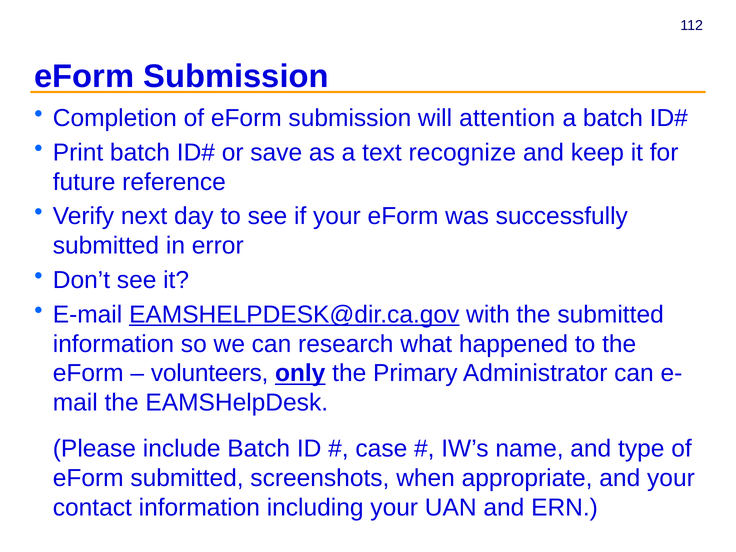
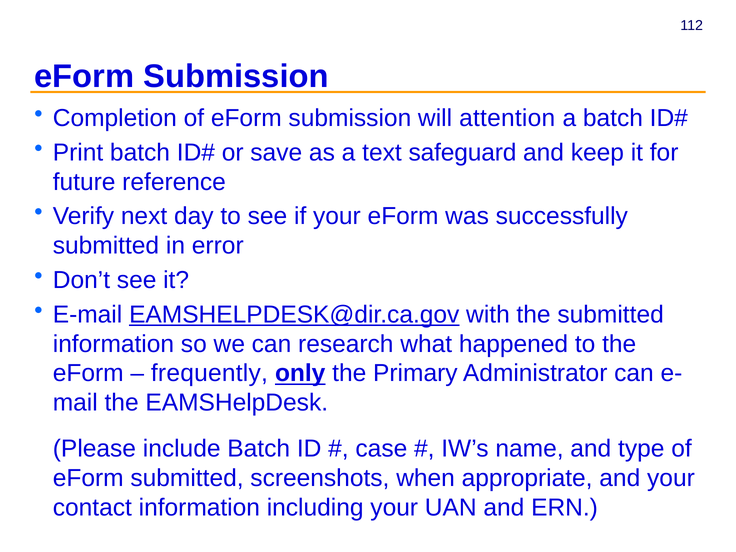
recognize: recognize -> safeguard
volunteers: volunteers -> frequently
